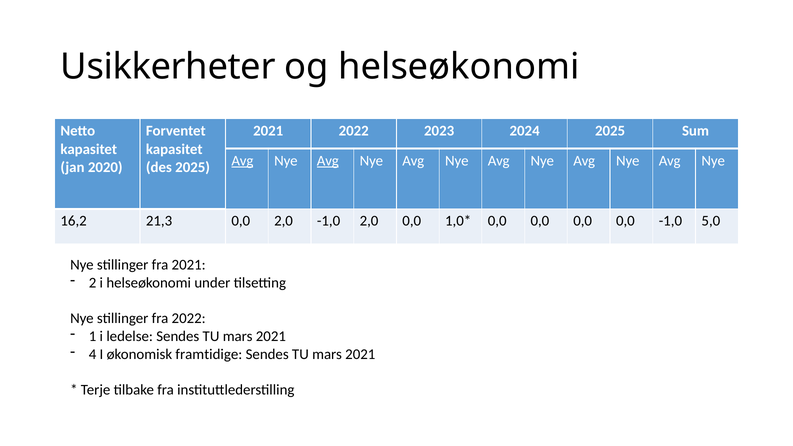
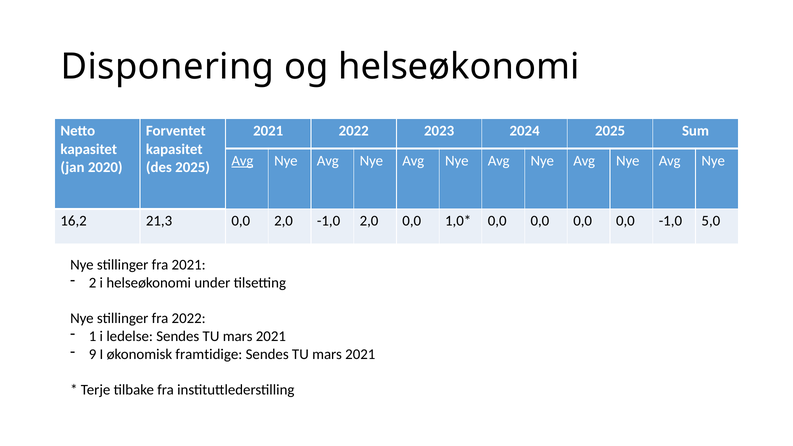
Usikkerheter: Usikkerheter -> Disponering
Avg at (328, 161) underline: present -> none
4: 4 -> 9
